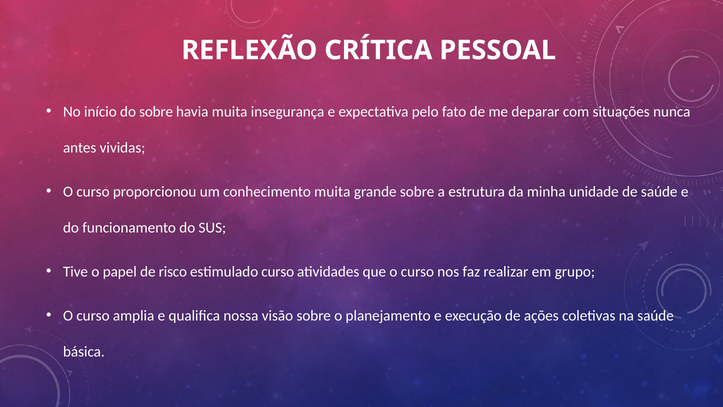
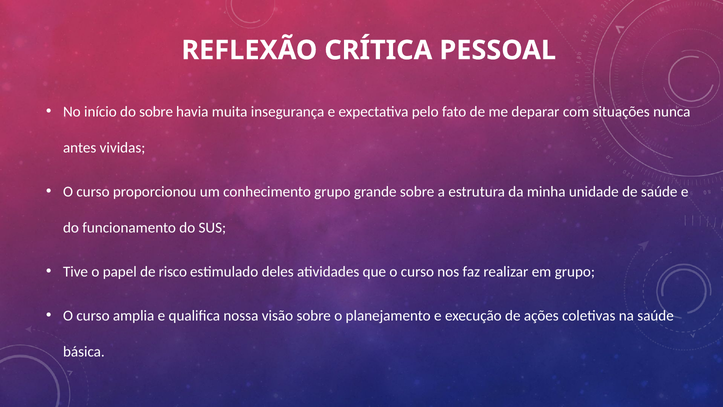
conhecimento muita: muita -> grupo
estimulado curso: curso -> deles
